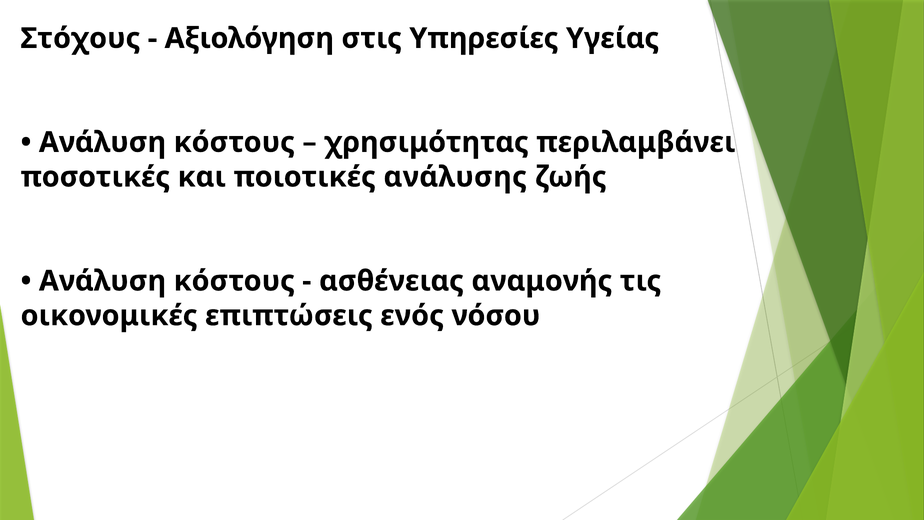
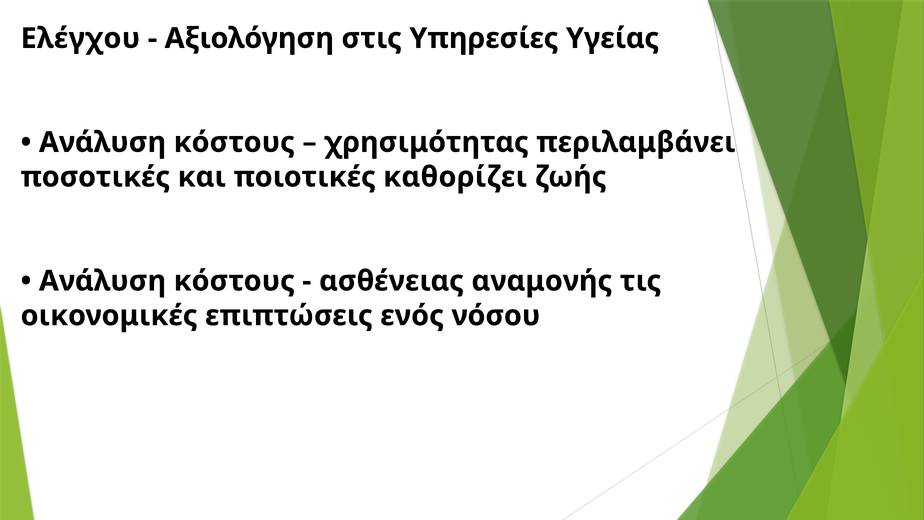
Στόχους: Στόχους -> Ελέγχου
ανάλυσης: ανάλυσης -> καθορίζει
